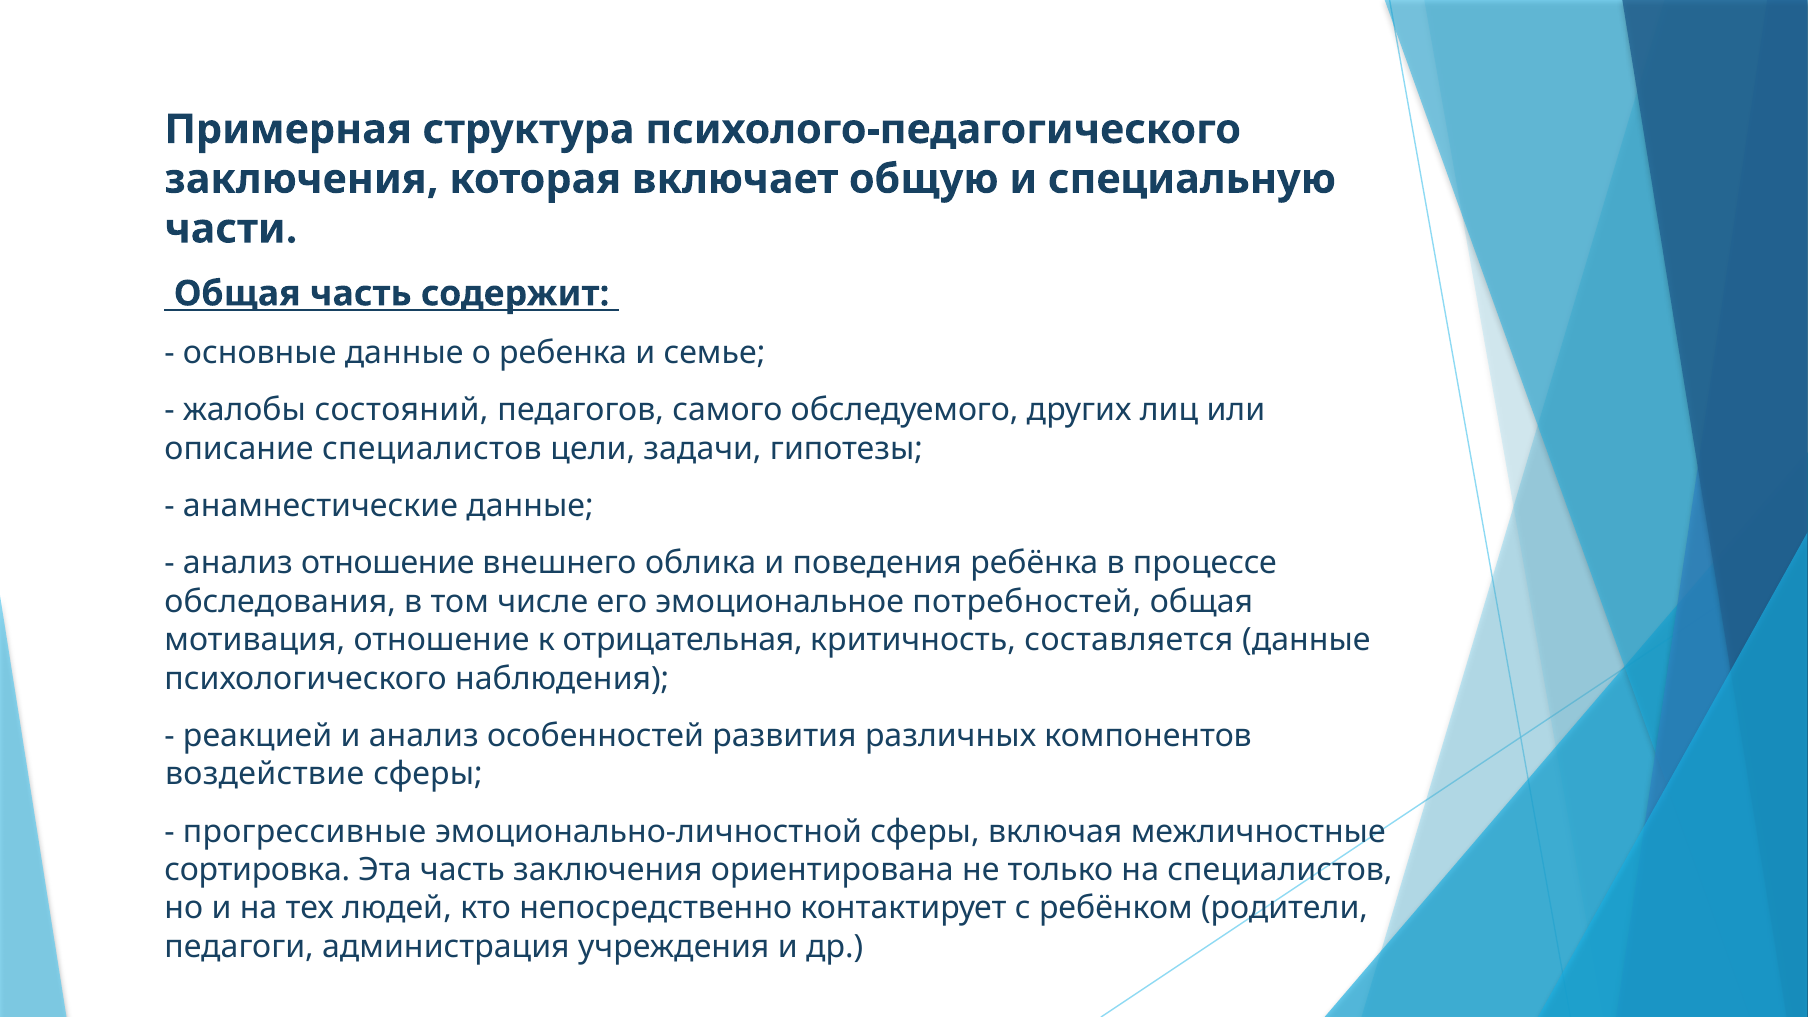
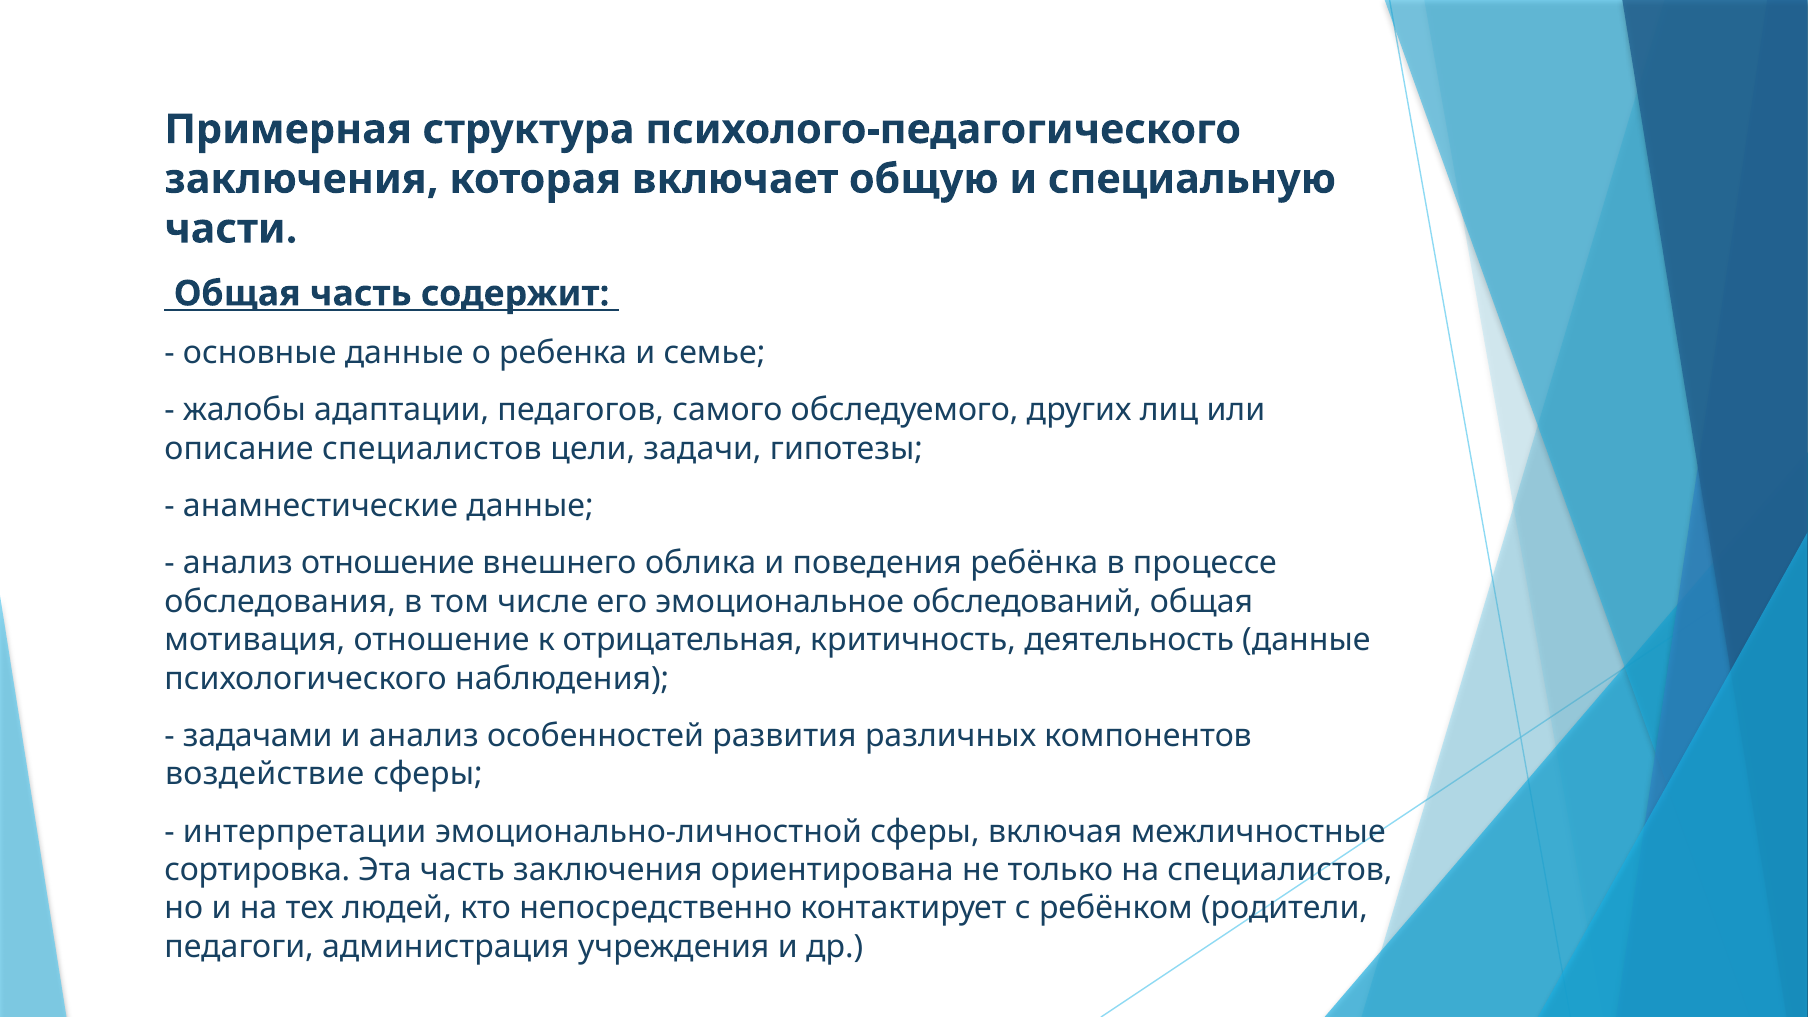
состояний: состояний -> адаптации
потребностей: потребностей -> обследований
составляется: составляется -> деятельность
реакцией: реакцией -> задачами
прогрессивные: прогрессивные -> интерпретации
